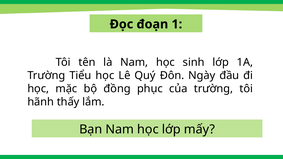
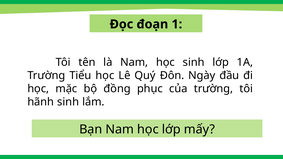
hãnh thấy: thấy -> sinh
